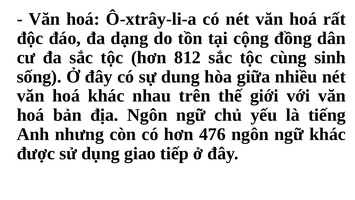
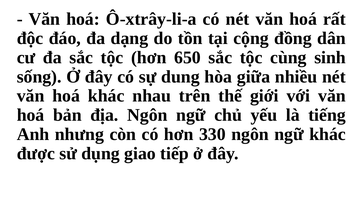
812: 812 -> 650
476: 476 -> 330
